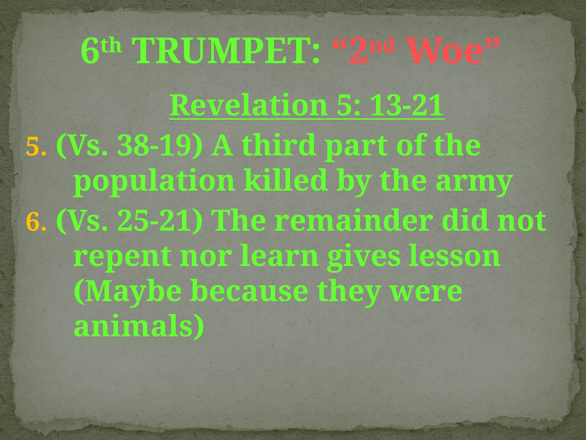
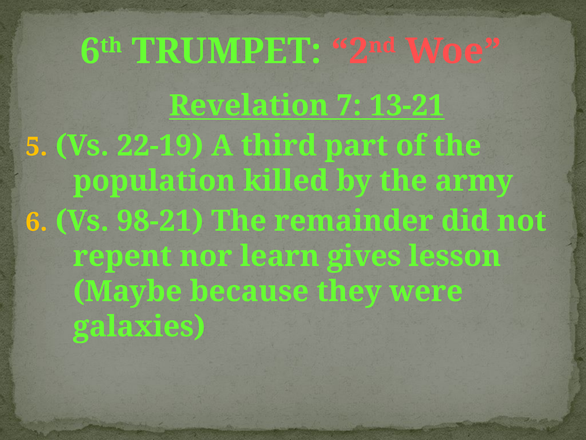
Revelation 5: 5 -> 7
38-19: 38-19 -> 22-19
25-21: 25-21 -> 98-21
animals: animals -> galaxies
